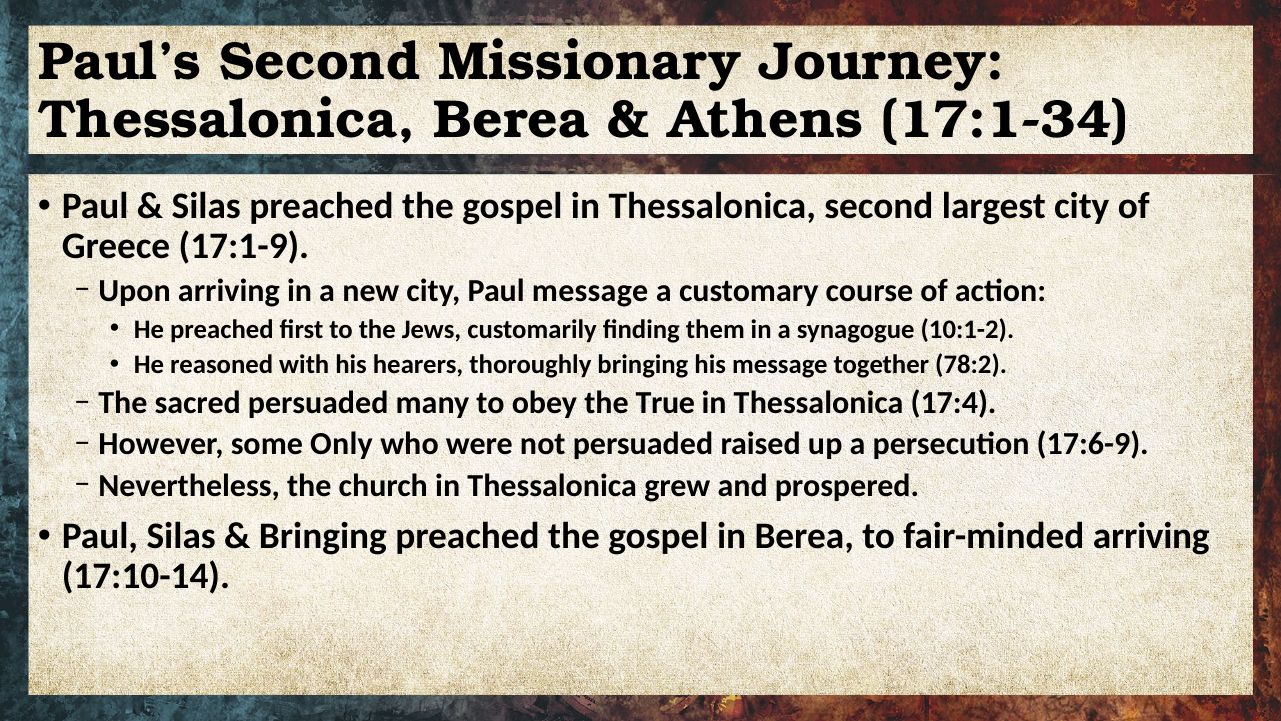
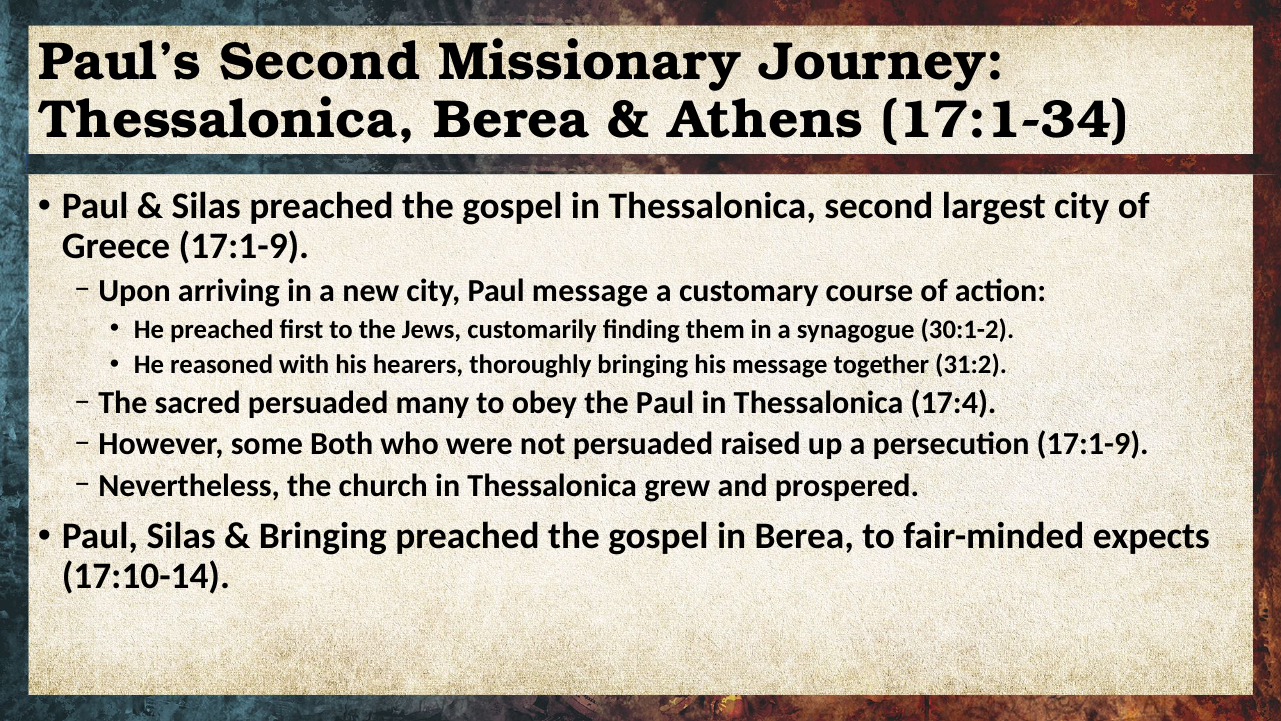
10:1-2: 10:1-2 -> 30:1-2
78:2: 78:2 -> 31:2
the True: True -> Paul
Only: Only -> Both
persecution 17:6-9: 17:6-9 -> 17:1-9
fair-minded arriving: arriving -> expects
